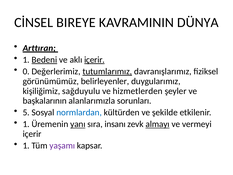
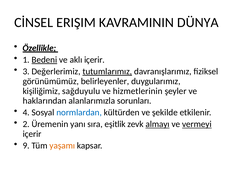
BIREYE: BIREYE -> ERIŞIM
Arttıran: Arttıran -> Özellikle
içerir at (94, 60) underline: present -> none
0: 0 -> 3
hizmetlerden: hizmetlerden -> hizmetlerinin
başkalarının: başkalarının -> haklarından
5: 5 -> 4
1 at (26, 124): 1 -> 2
yanı underline: present -> none
insanı: insanı -> eşitlik
vermeyi underline: none -> present
1 at (26, 145): 1 -> 9
yaşamı colour: purple -> orange
